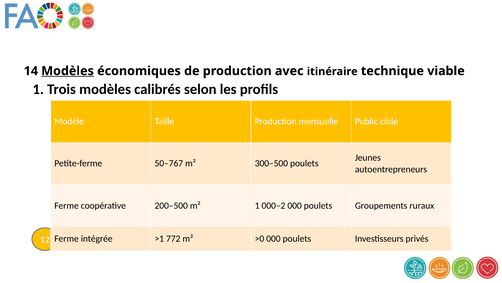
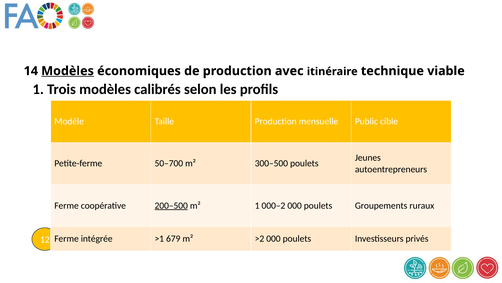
50–767: 50–767 -> 50–700
200–500 underline: none -> present
772: 772 -> 679
>0: >0 -> >2
